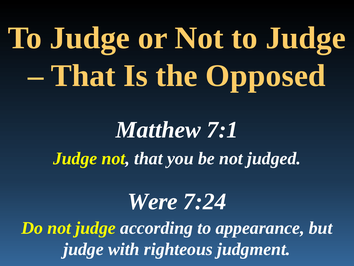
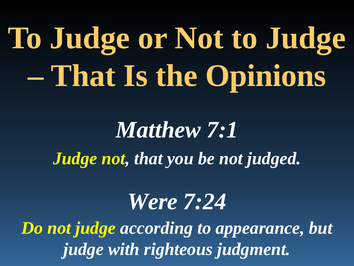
Opposed: Opposed -> Opinions
